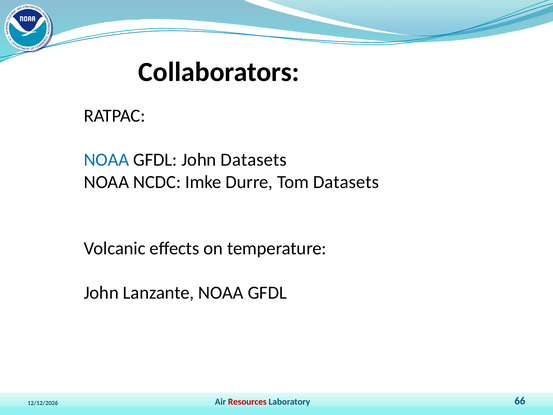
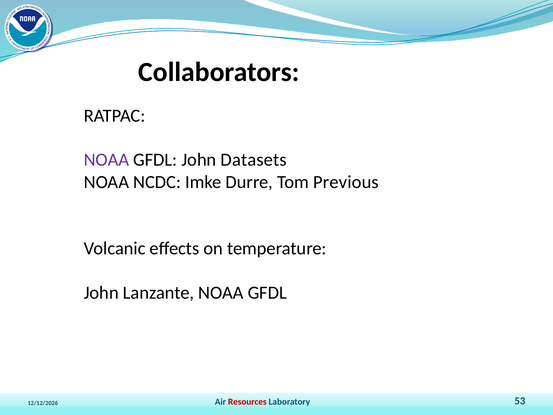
NOAA at (106, 160) colour: blue -> purple
Tom Datasets: Datasets -> Previous
66: 66 -> 53
